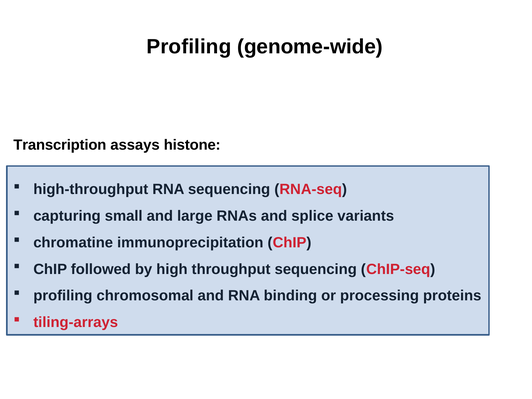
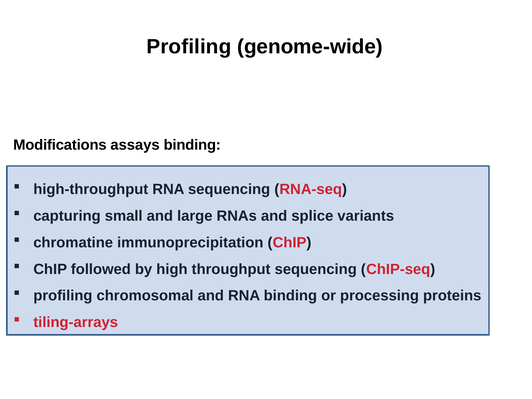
Transcription: Transcription -> Modifications
assays histone: histone -> binding
